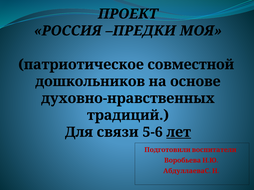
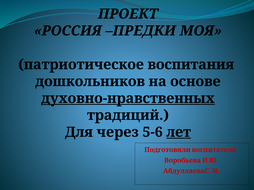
совместной: совместной -> воспитания
духовно-нравственных underline: none -> present
связи: связи -> через
